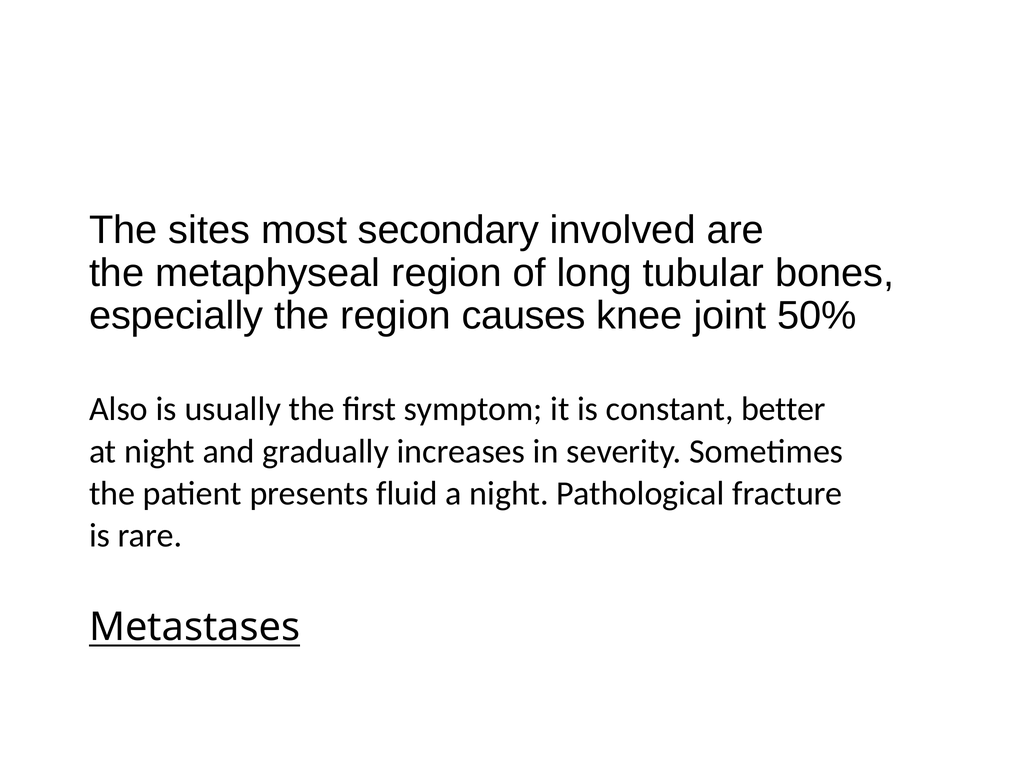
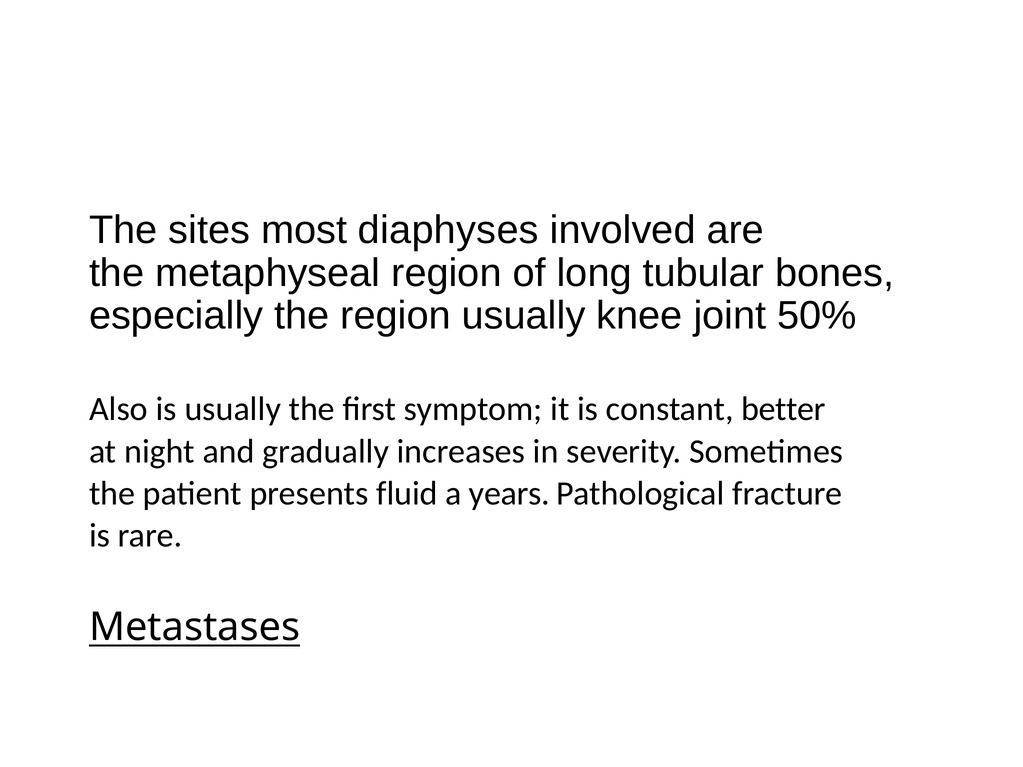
secondary: secondary -> diaphyses
region causes: causes -> usually
a night: night -> years
